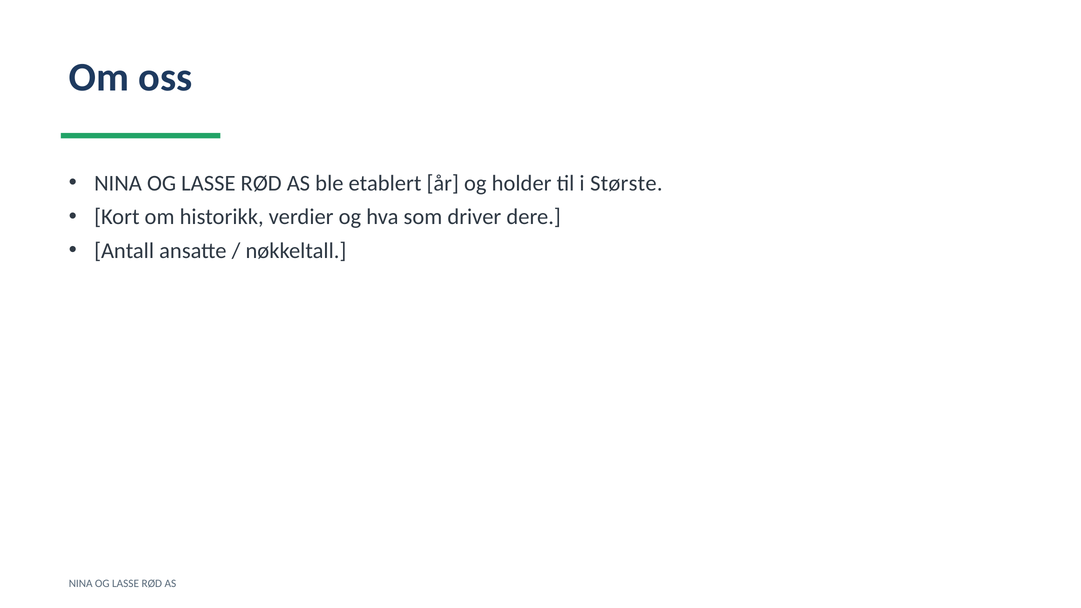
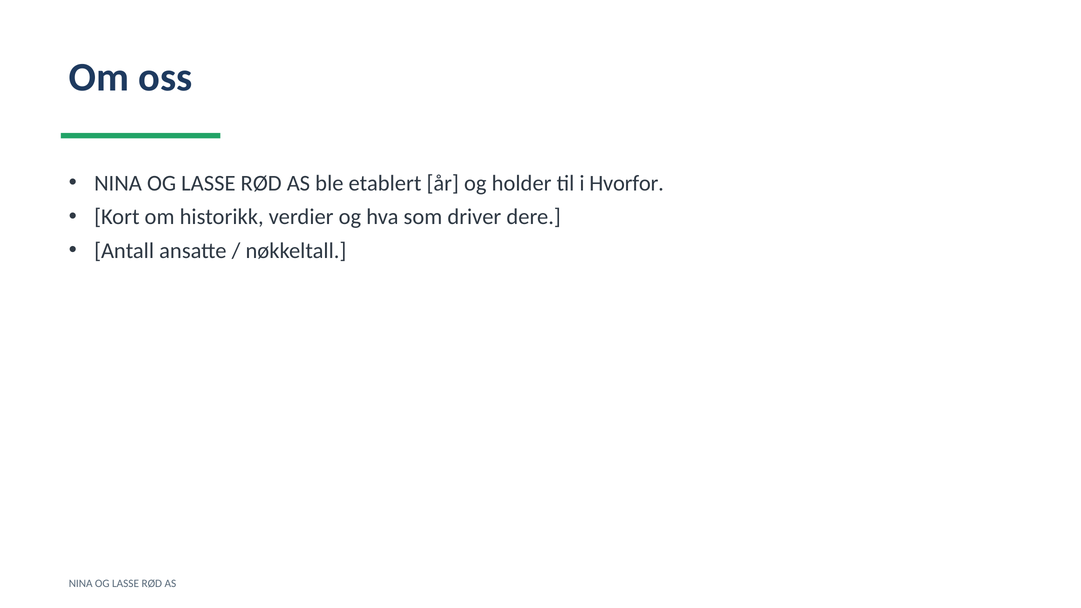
Største: Største -> Hvorfor
